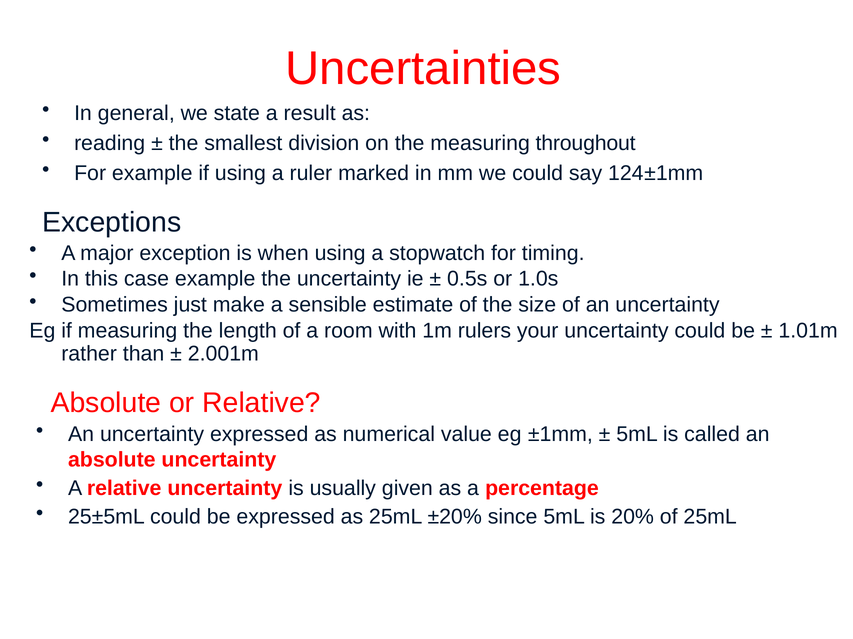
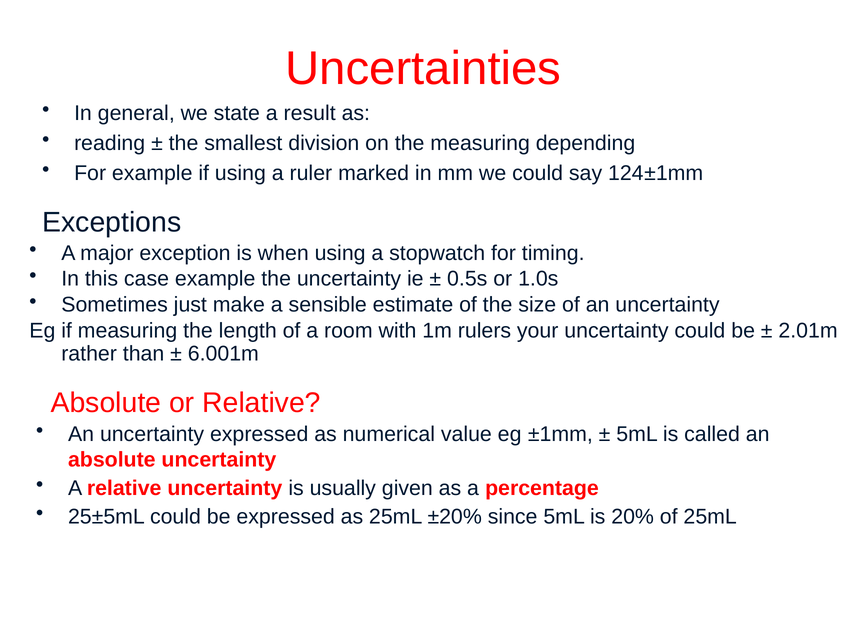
throughout: throughout -> depending
1.01m: 1.01m -> 2.01m
2.001m: 2.001m -> 6.001m
